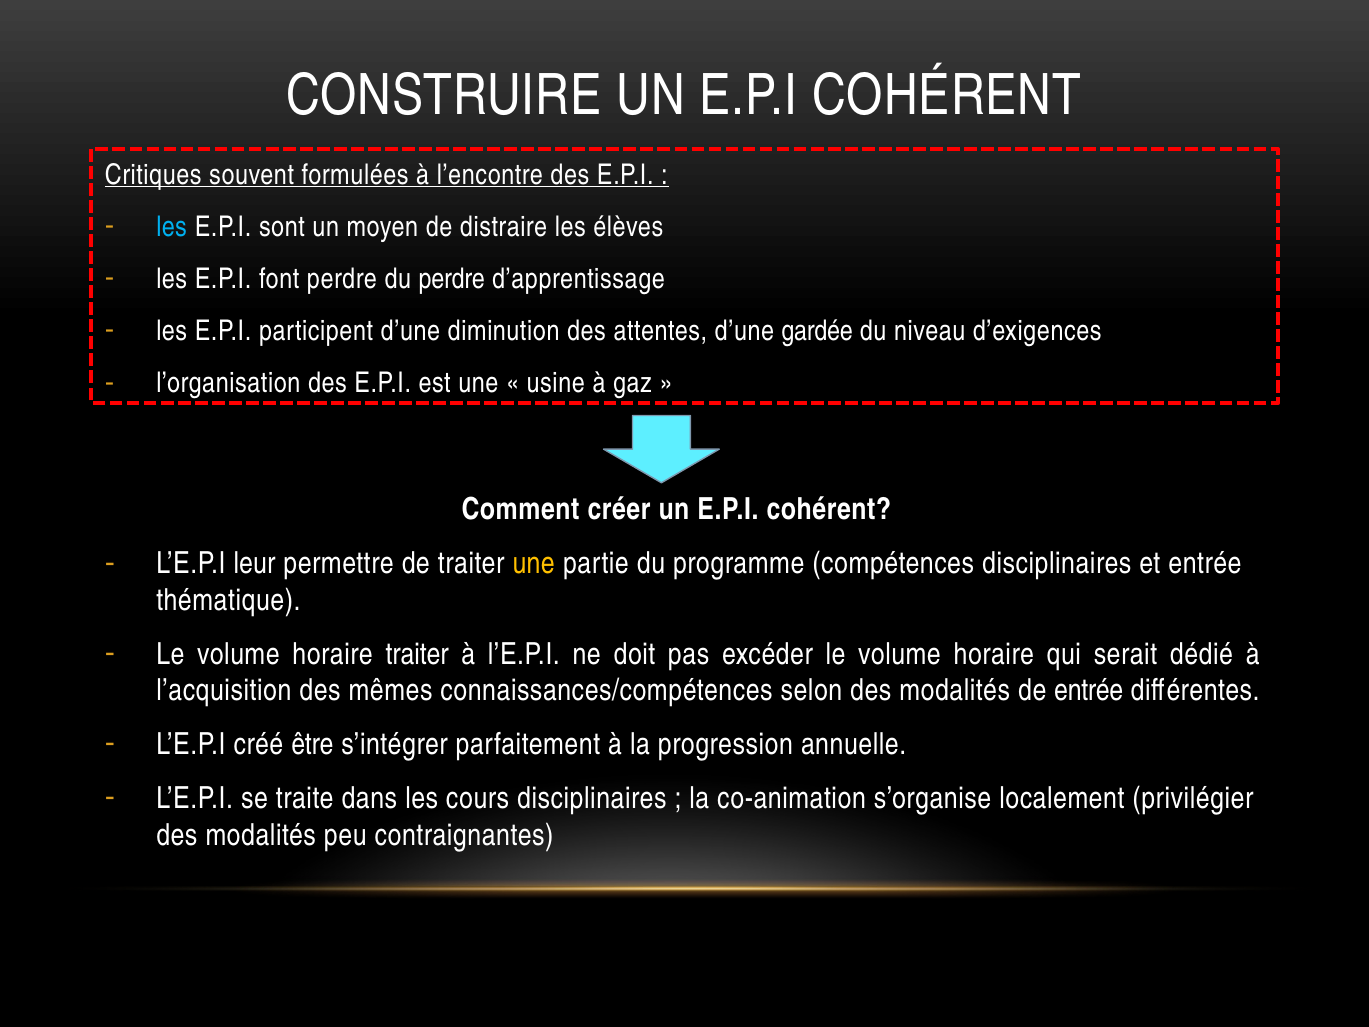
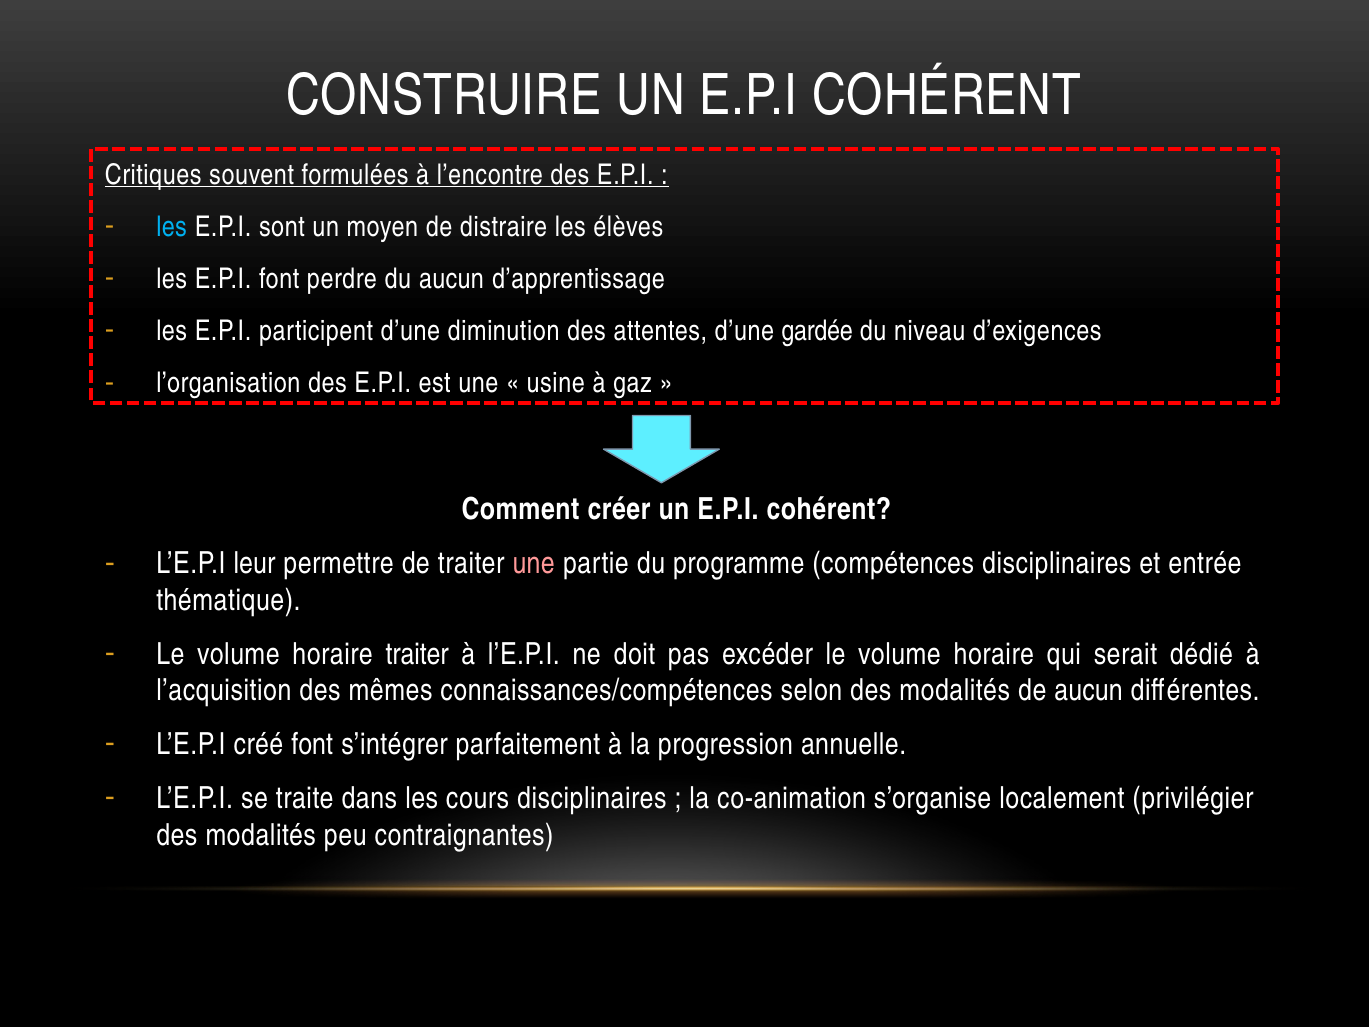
du perdre: perdre -> aucun
une at (534, 564) colour: yellow -> pink
de entrée: entrée -> aucun
créé être: être -> font
